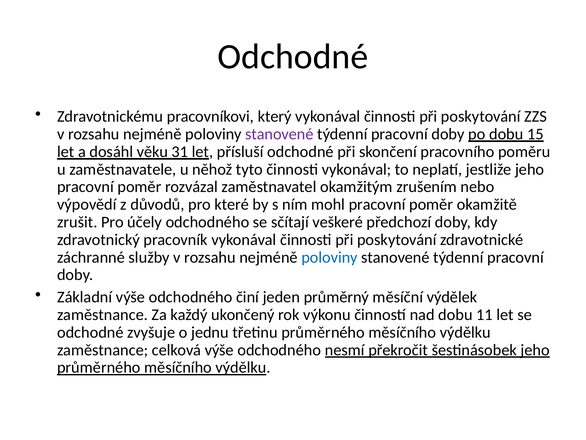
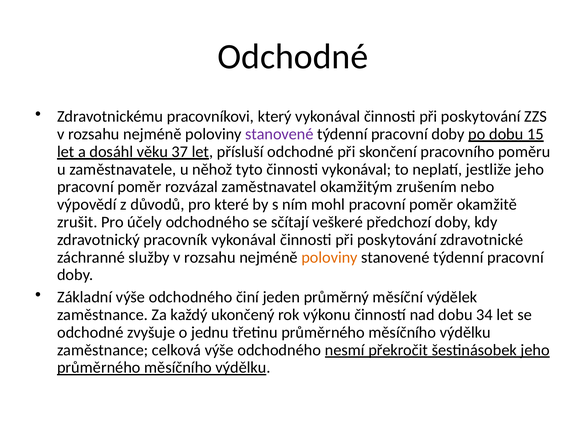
31: 31 -> 37
poloviny at (330, 257) colour: blue -> orange
11: 11 -> 34
